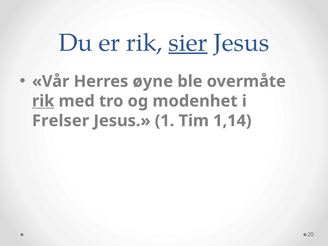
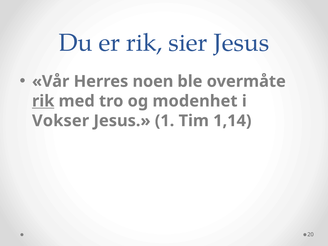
sier underline: present -> none
øyne: øyne -> noen
Frelser: Frelser -> Vokser
